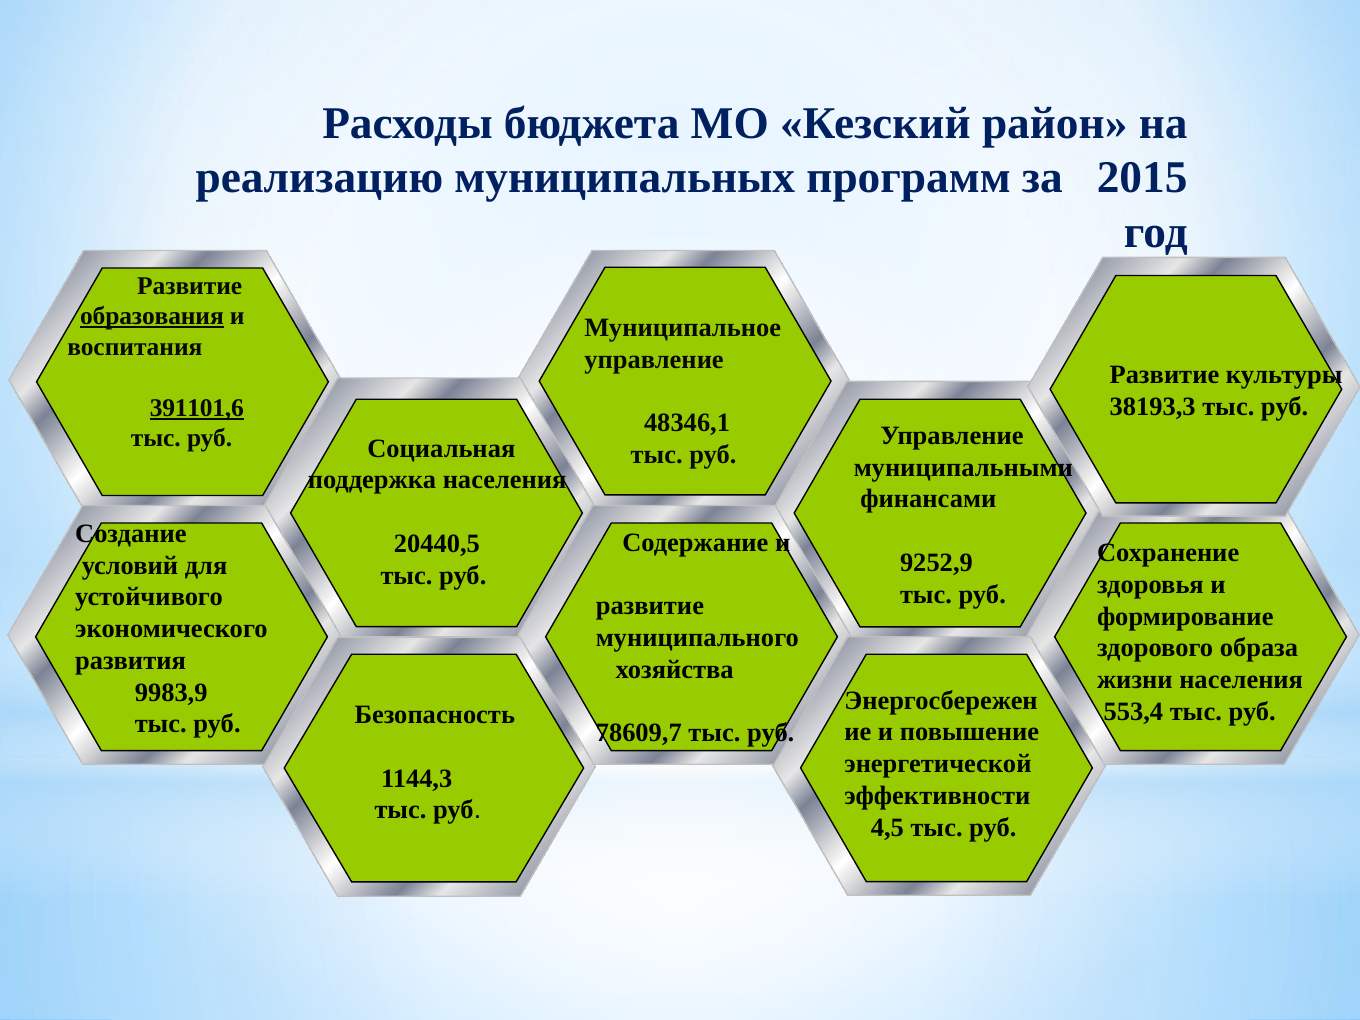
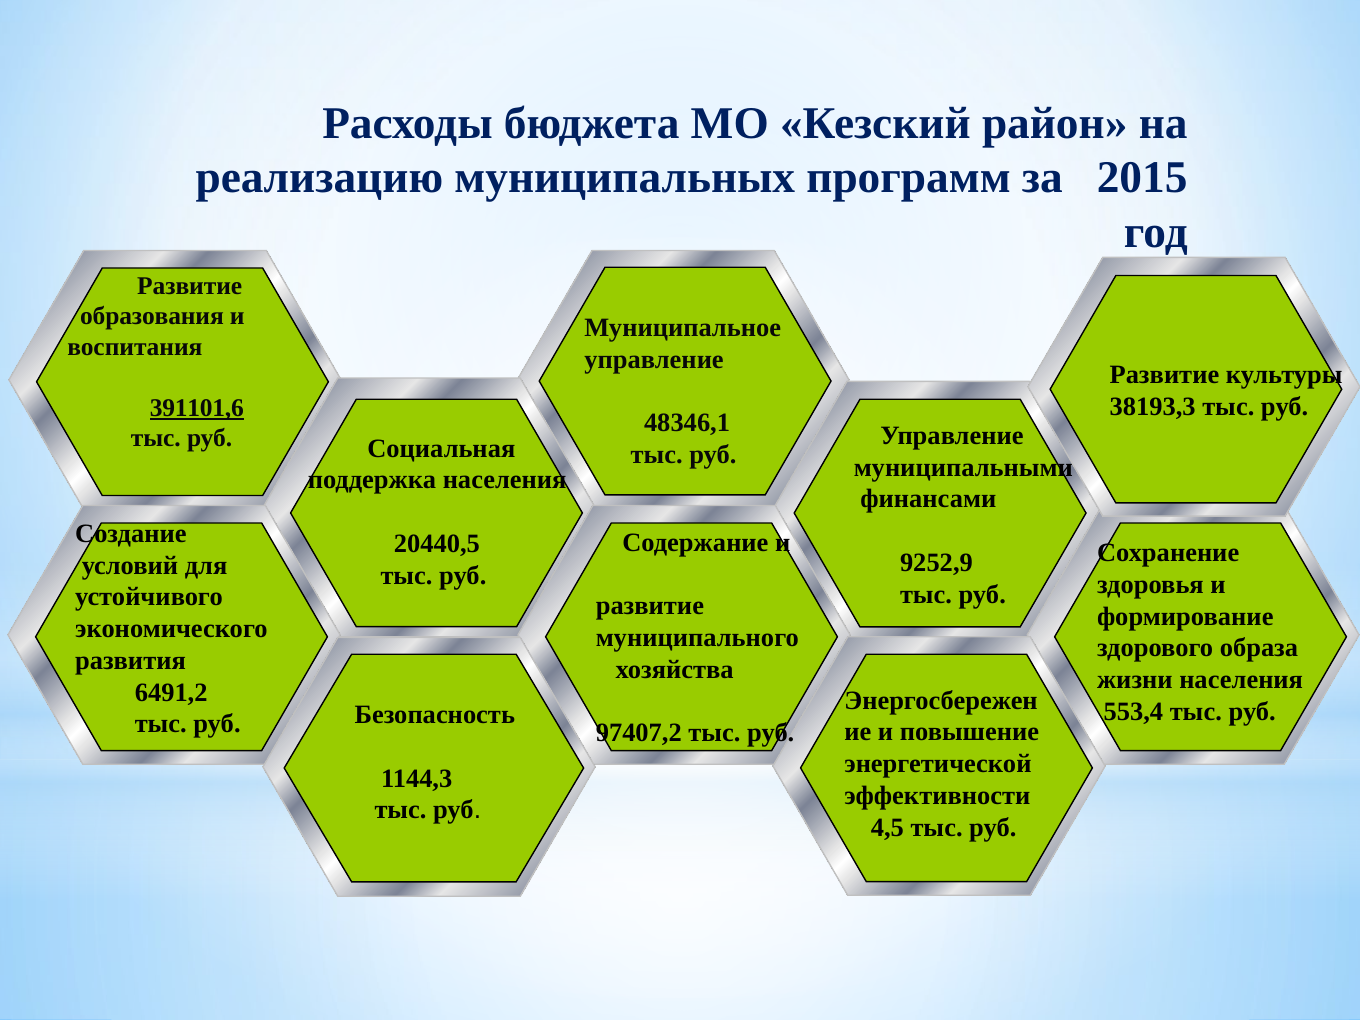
образования underline: present -> none
9983,9: 9983,9 -> 6491,2
78609,7: 78609,7 -> 97407,2
